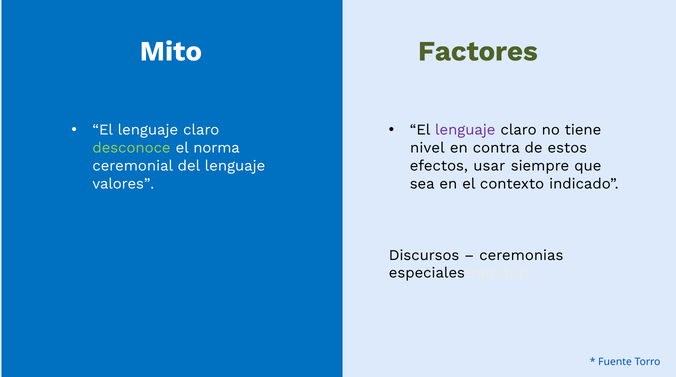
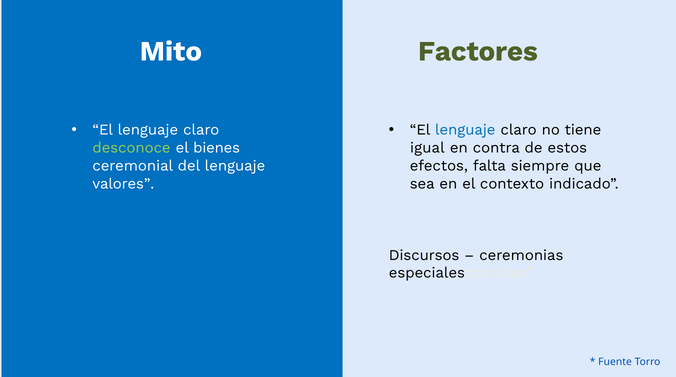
lenguaje at (465, 130) colour: purple -> blue
norma: norma -> bienes
nivel: nivel -> igual
usar: usar -> falta
